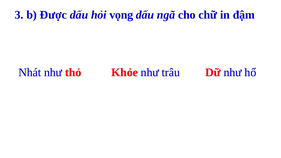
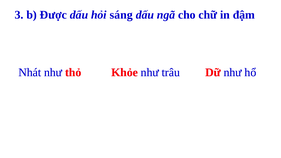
vọng: vọng -> sáng
